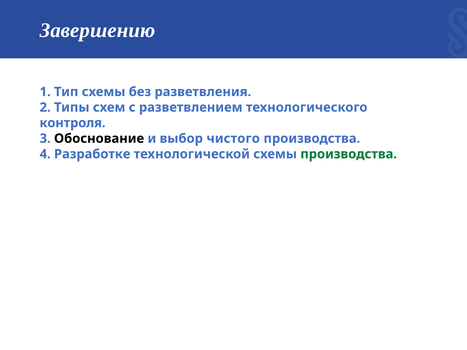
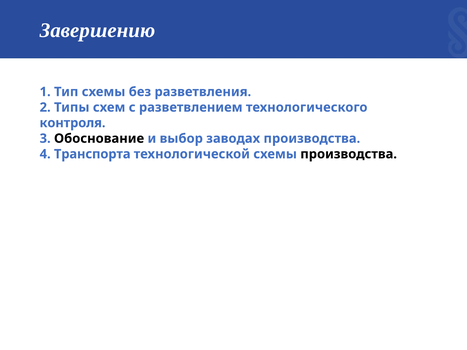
чистого: чистого -> заводах
Разработке: Разработке -> Транспорта
производства at (349, 154) colour: green -> black
